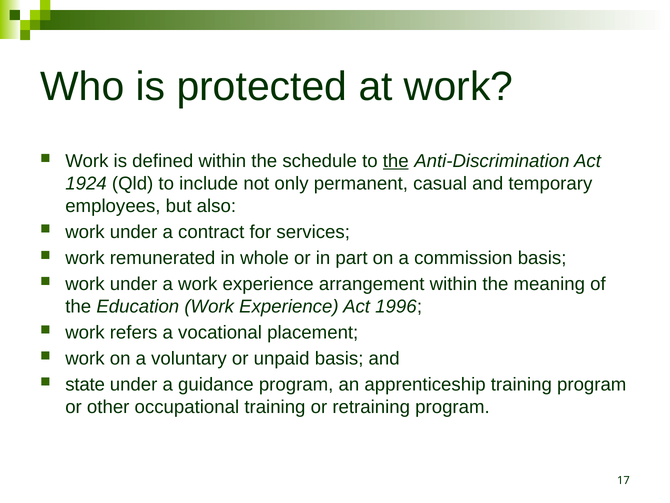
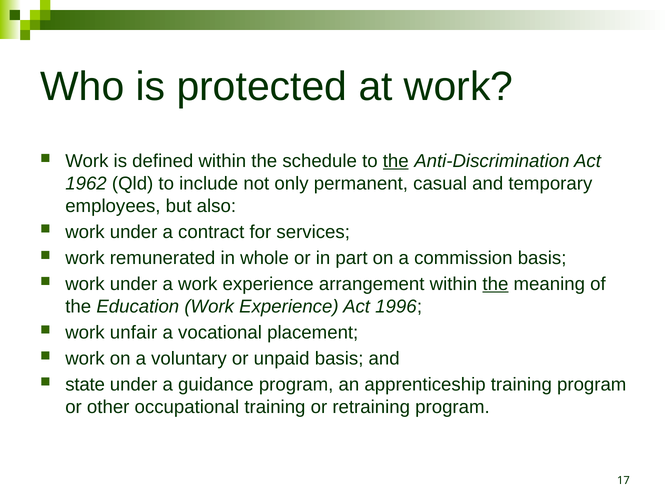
1924: 1924 -> 1962
the at (495, 284) underline: none -> present
refers: refers -> unfair
